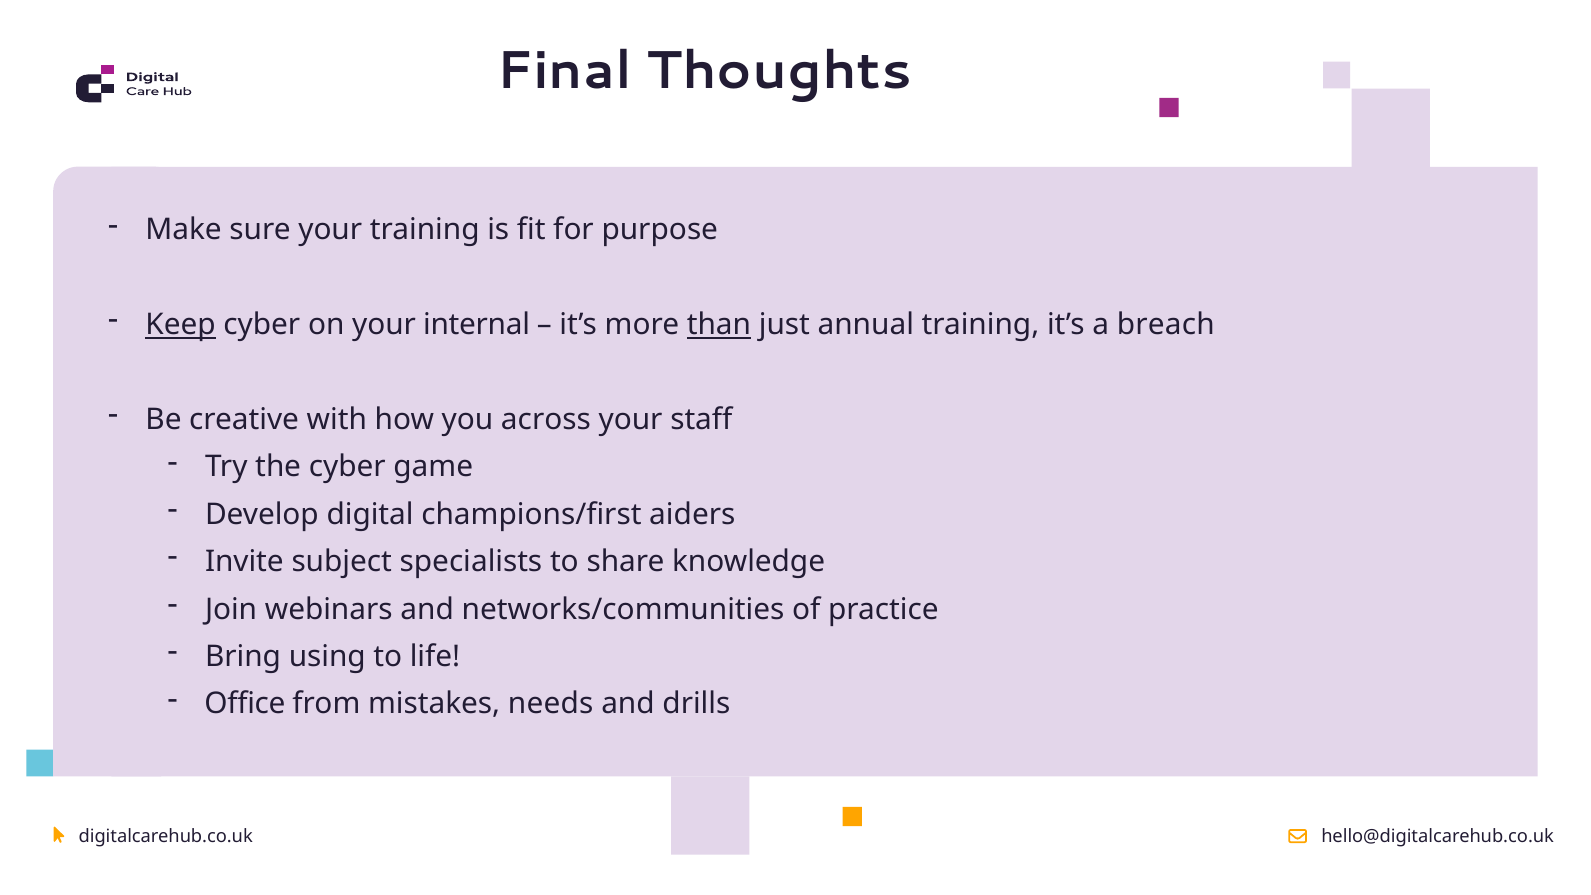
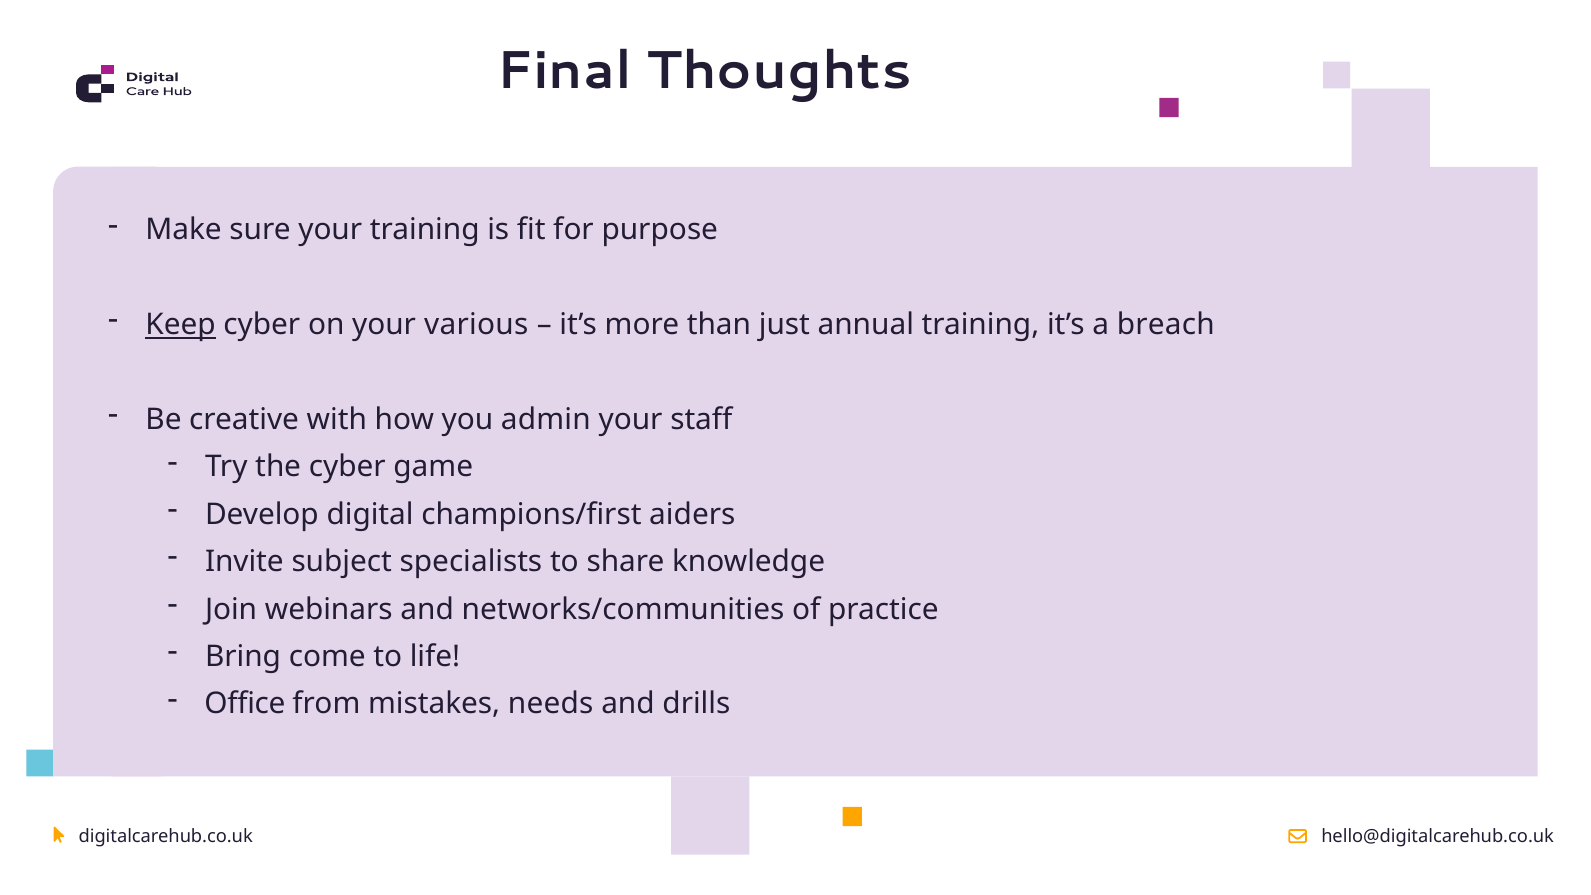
internal: internal -> various
than underline: present -> none
across: across -> admin
using: using -> come
